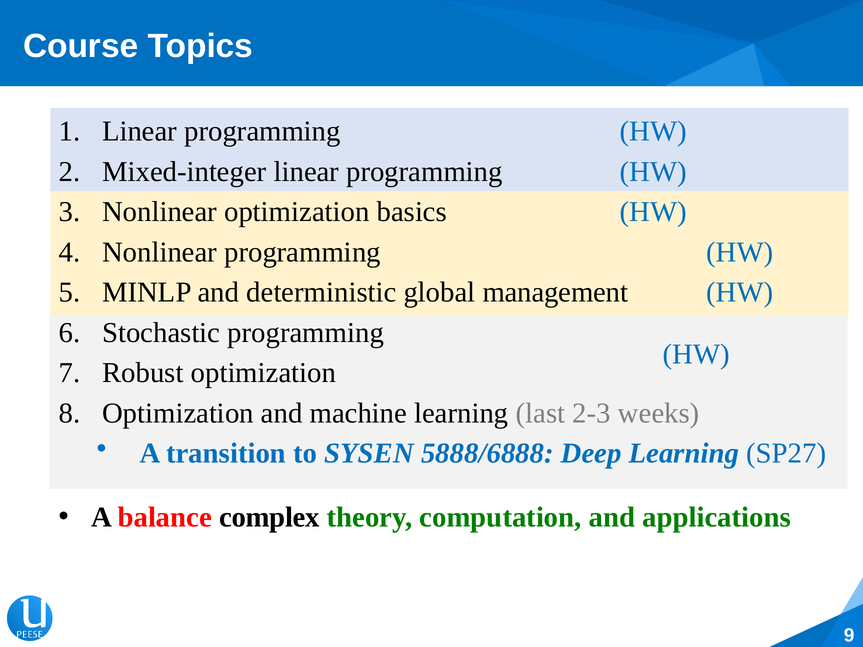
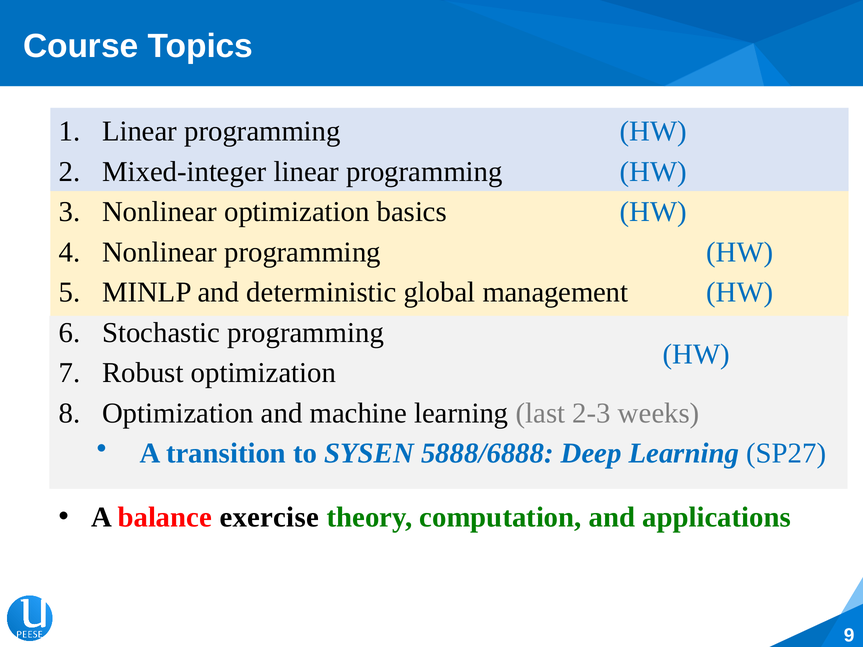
complex: complex -> exercise
